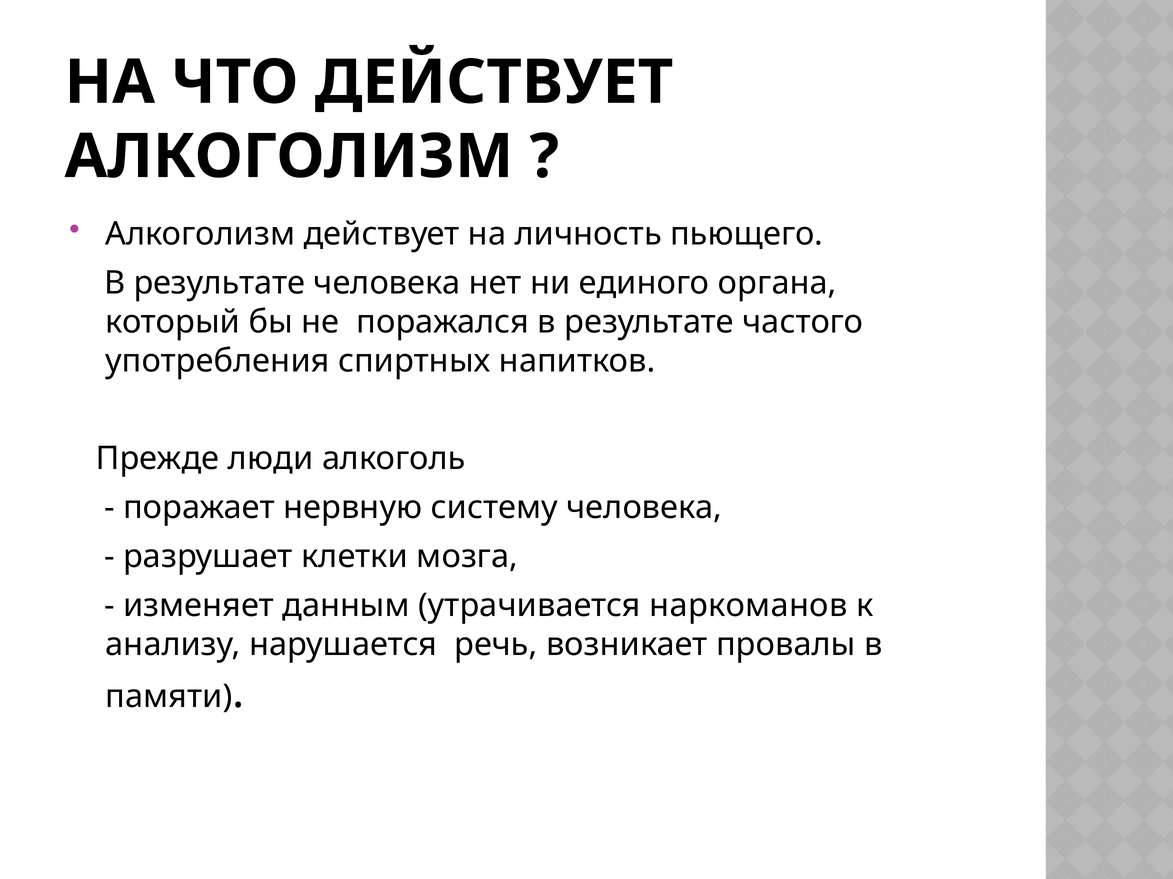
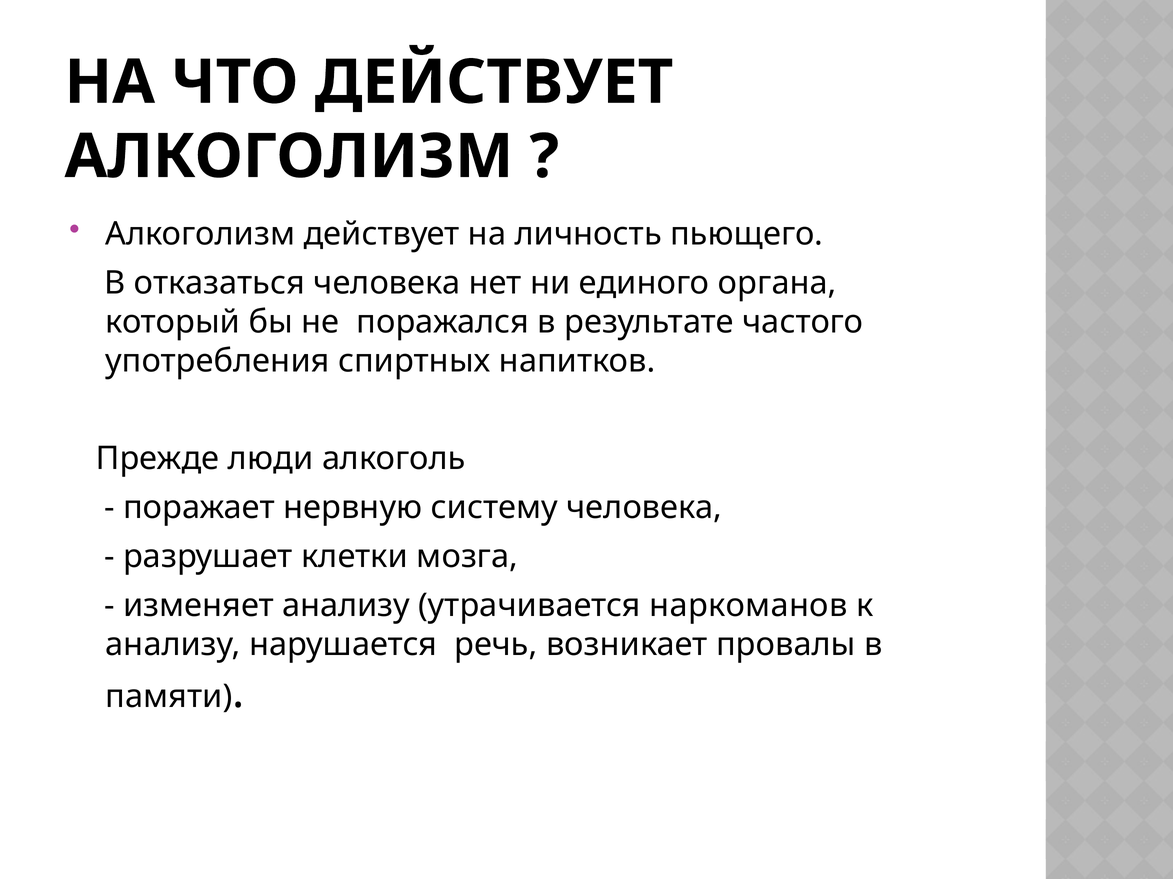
результате at (219, 283): результате -> отказаться
изменяет данным: данным -> анализу
